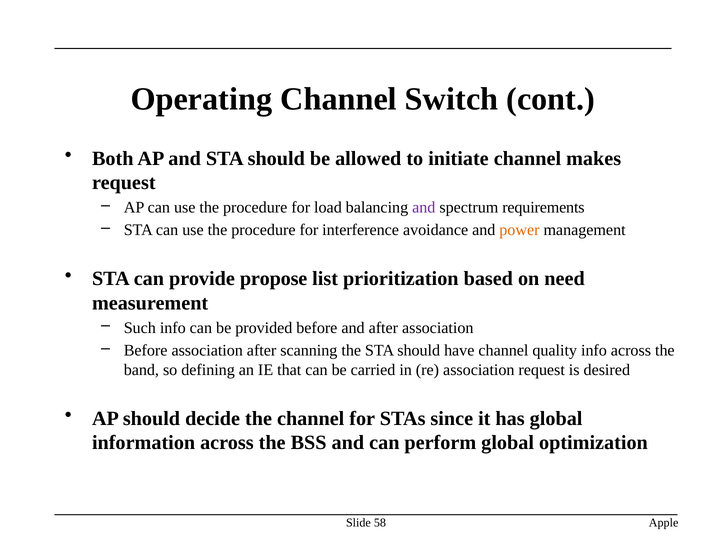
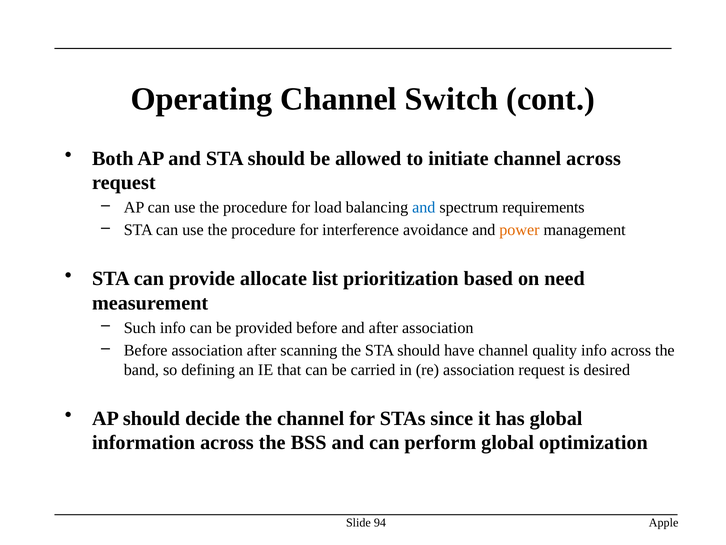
channel makes: makes -> across
and at (424, 207) colour: purple -> blue
propose: propose -> allocate
58: 58 -> 94
